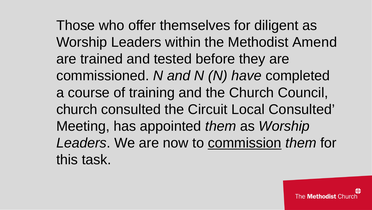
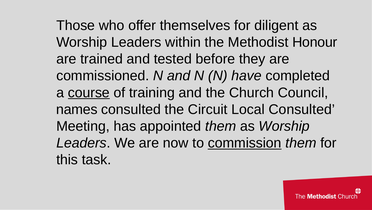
Amend: Amend -> Honour
course underline: none -> present
church at (77, 109): church -> names
